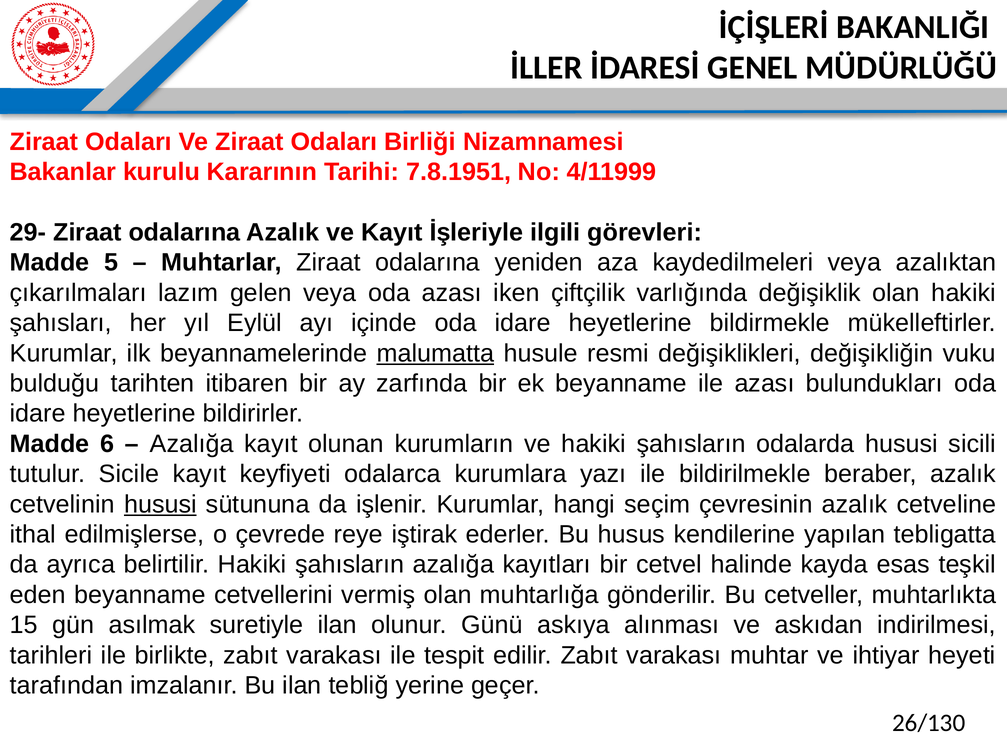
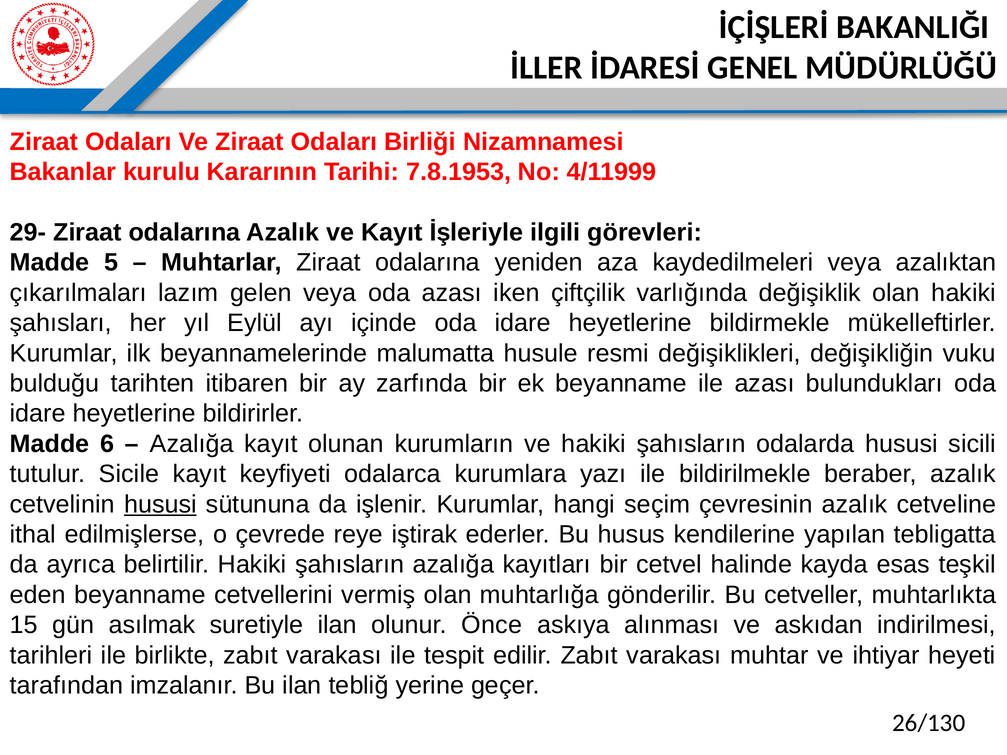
7.8.1951: 7.8.1951 -> 7.8.1953
malumatta underline: present -> none
Günü: Günü -> Önce
